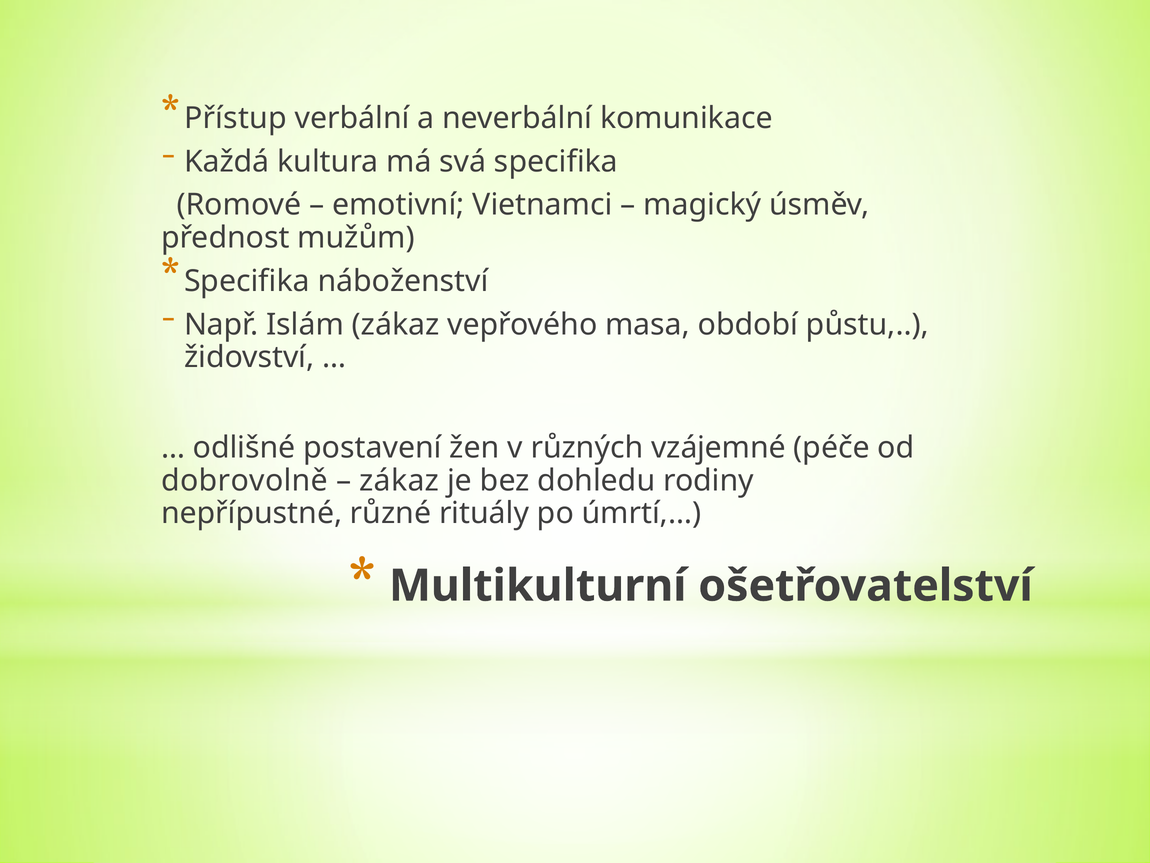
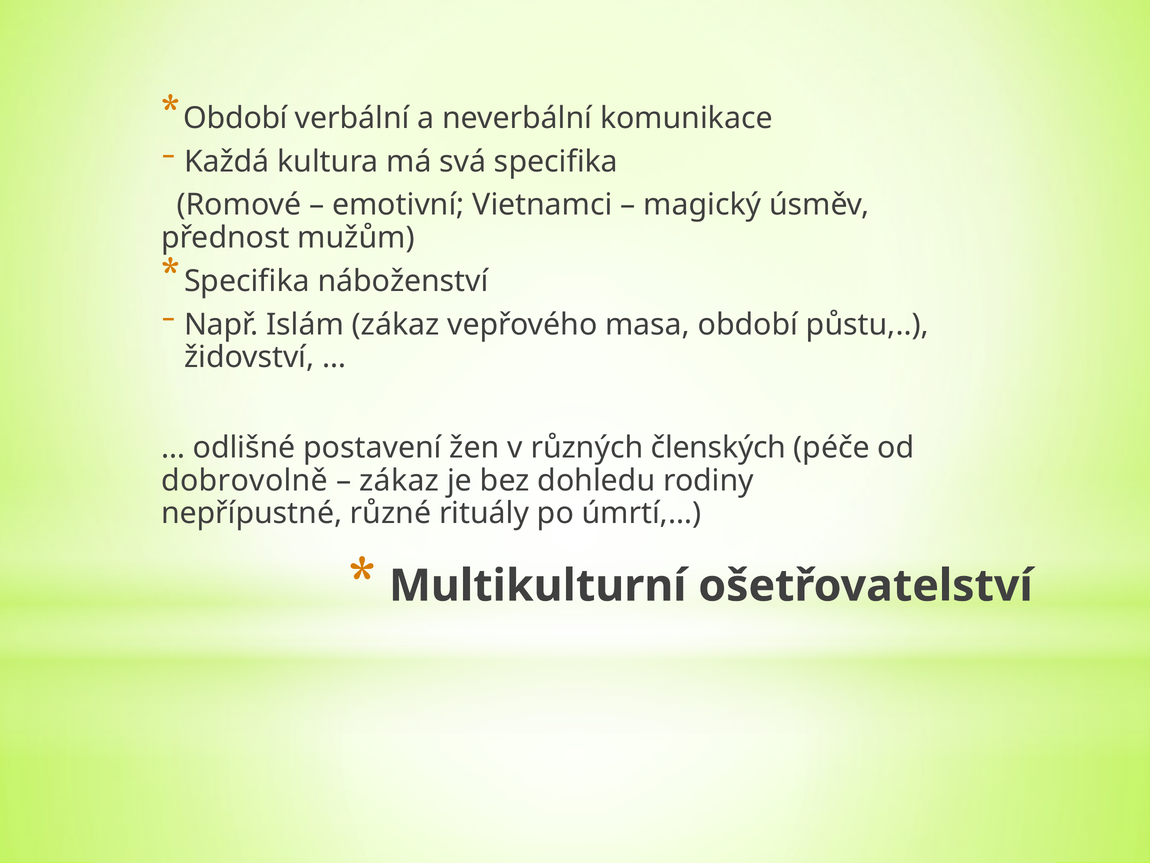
Přístup at (235, 118): Přístup -> Období
vzájemné: vzájemné -> členských
